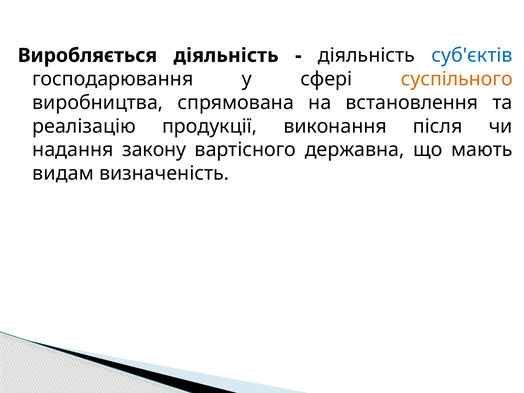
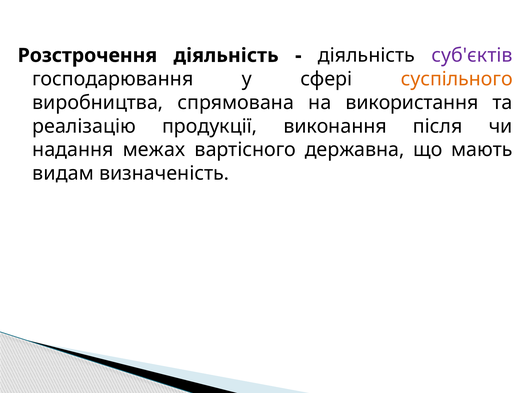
Виробляється: Виробляється -> Розстрочення
суб'єктів colour: blue -> purple
встановлення: встановлення -> використання
закону: закону -> межах
